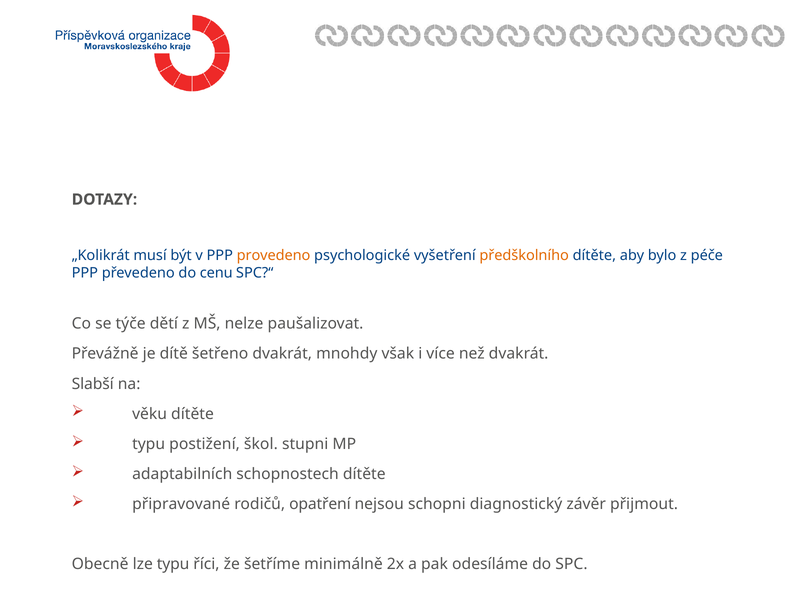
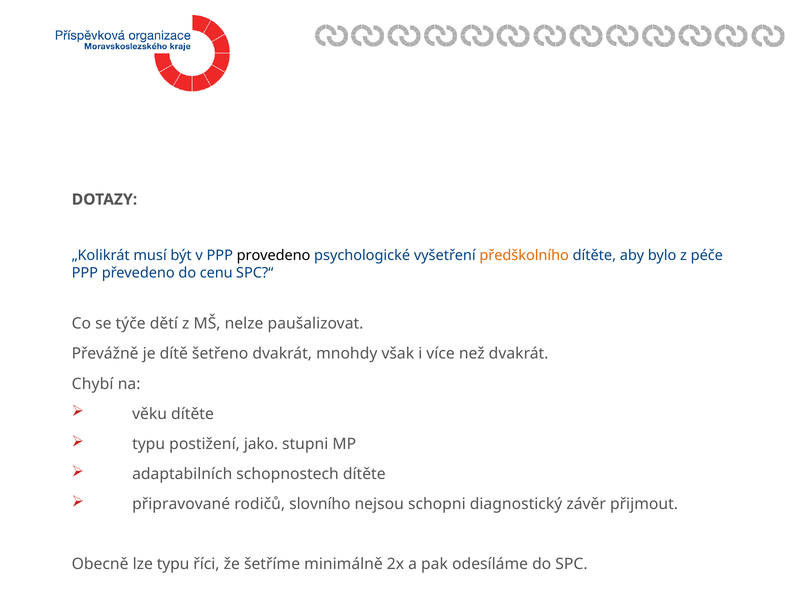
provedeno colour: orange -> black
Slabší: Slabší -> Chybí
škol: škol -> jako
opatření: opatření -> slovního
